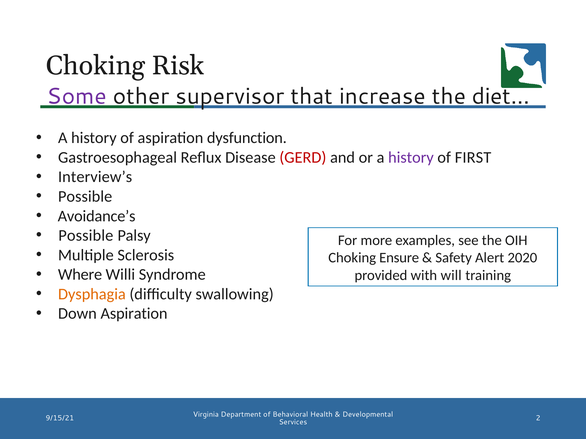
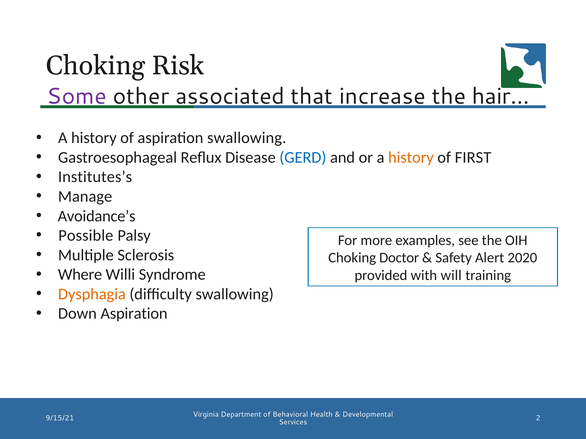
supervisor: supervisor -> associated
diet…: diet… -> hair…
aspiration dysfunction: dysfunction -> swallowing
GERD colour: red -> blue
history at (411, 158) colour: purple -> orange
Interview’s: Interview’s -> Institutes’s
Possible at (85, 197): Possible -> Manage
Ensure: Ensure -> Doctor
